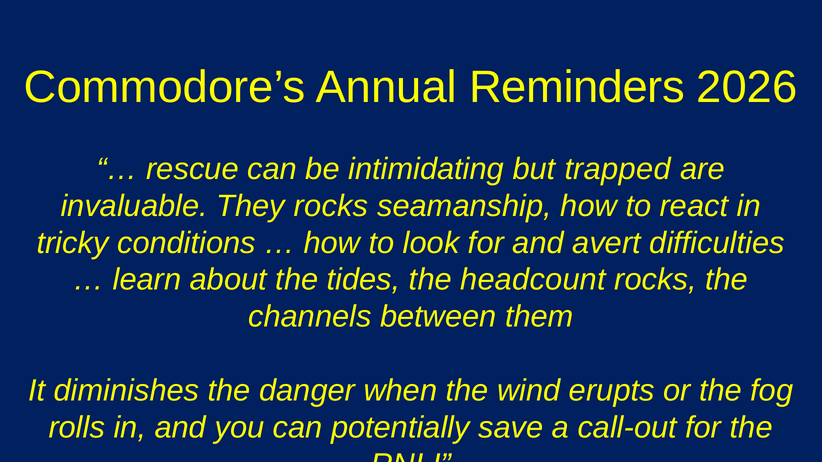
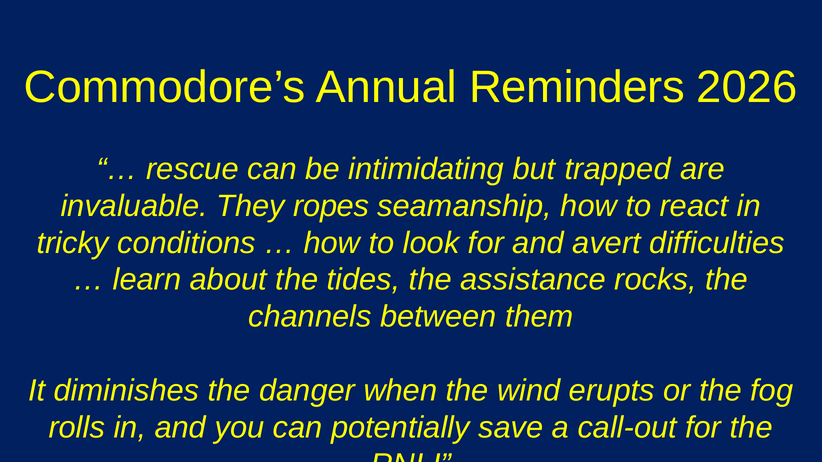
They rocks: rocks -> ropes
headcount: headcount -> assistance
